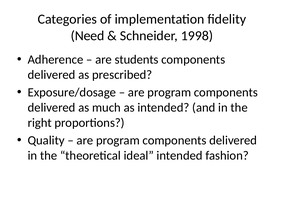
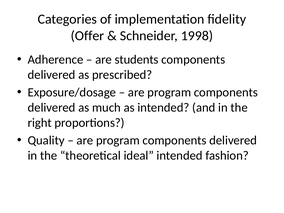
Need: Need -> Offer
